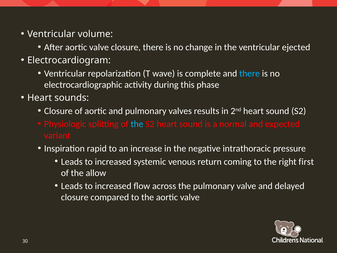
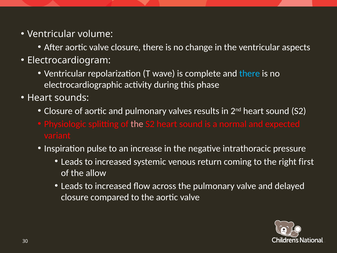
ejected: ejected -> aspects
the at (137, 124) colour: light blue -> pink
rapid: rapid -> pulse
